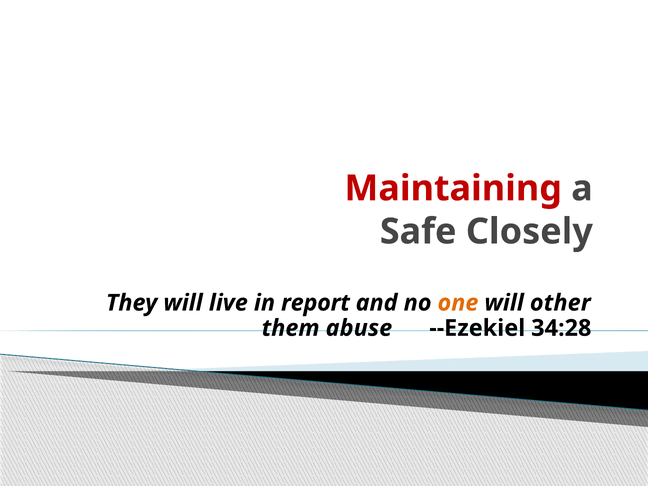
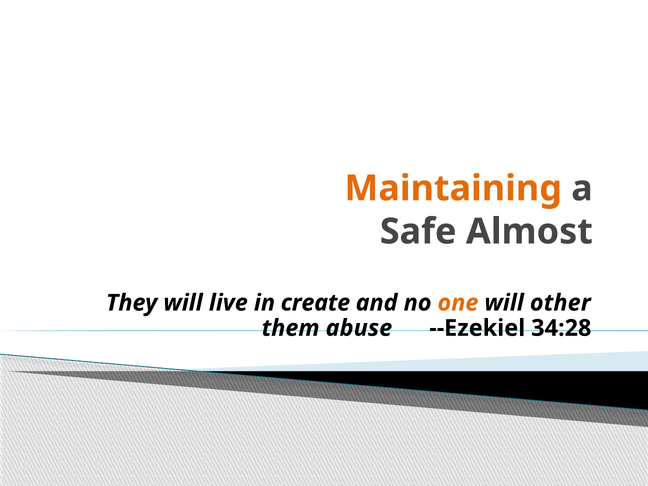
Maintaining colour: red -> orange
Closely: Closely -> Almost
report: report -> create
